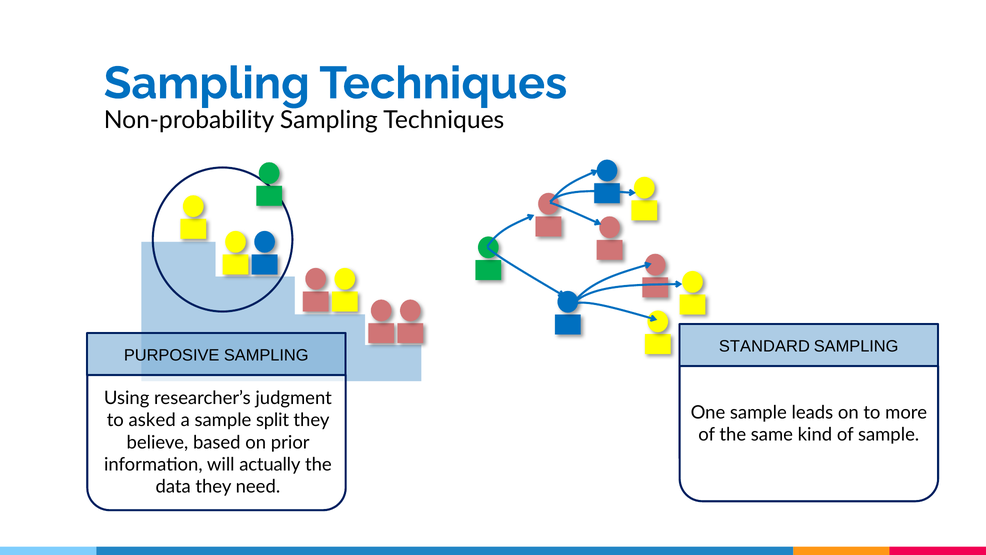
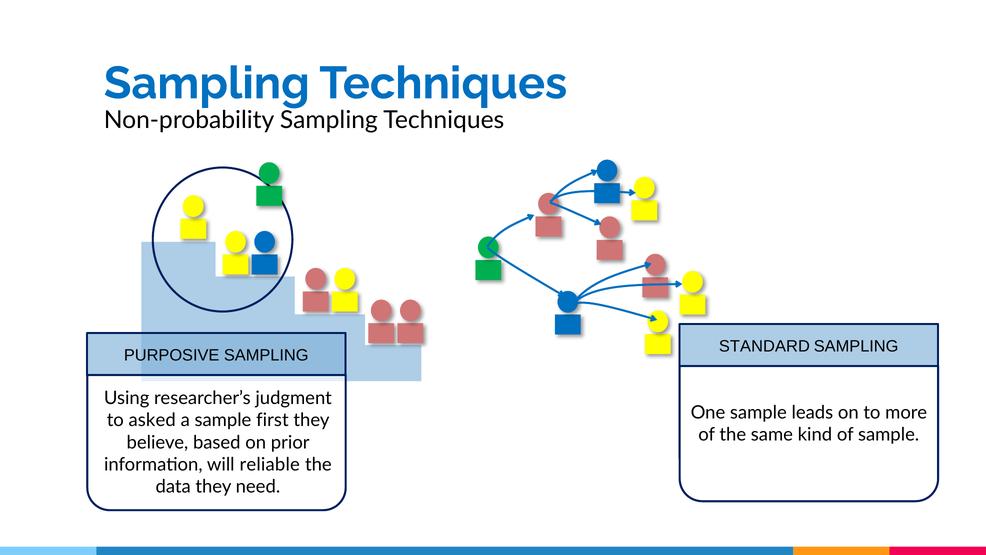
split: split -> first
actually: actually -> reliable
